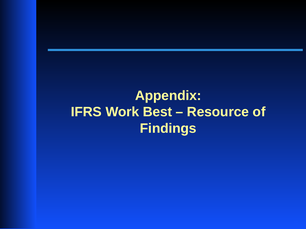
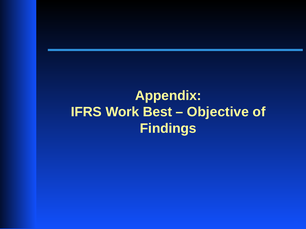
Resource: Resource -> Objective
